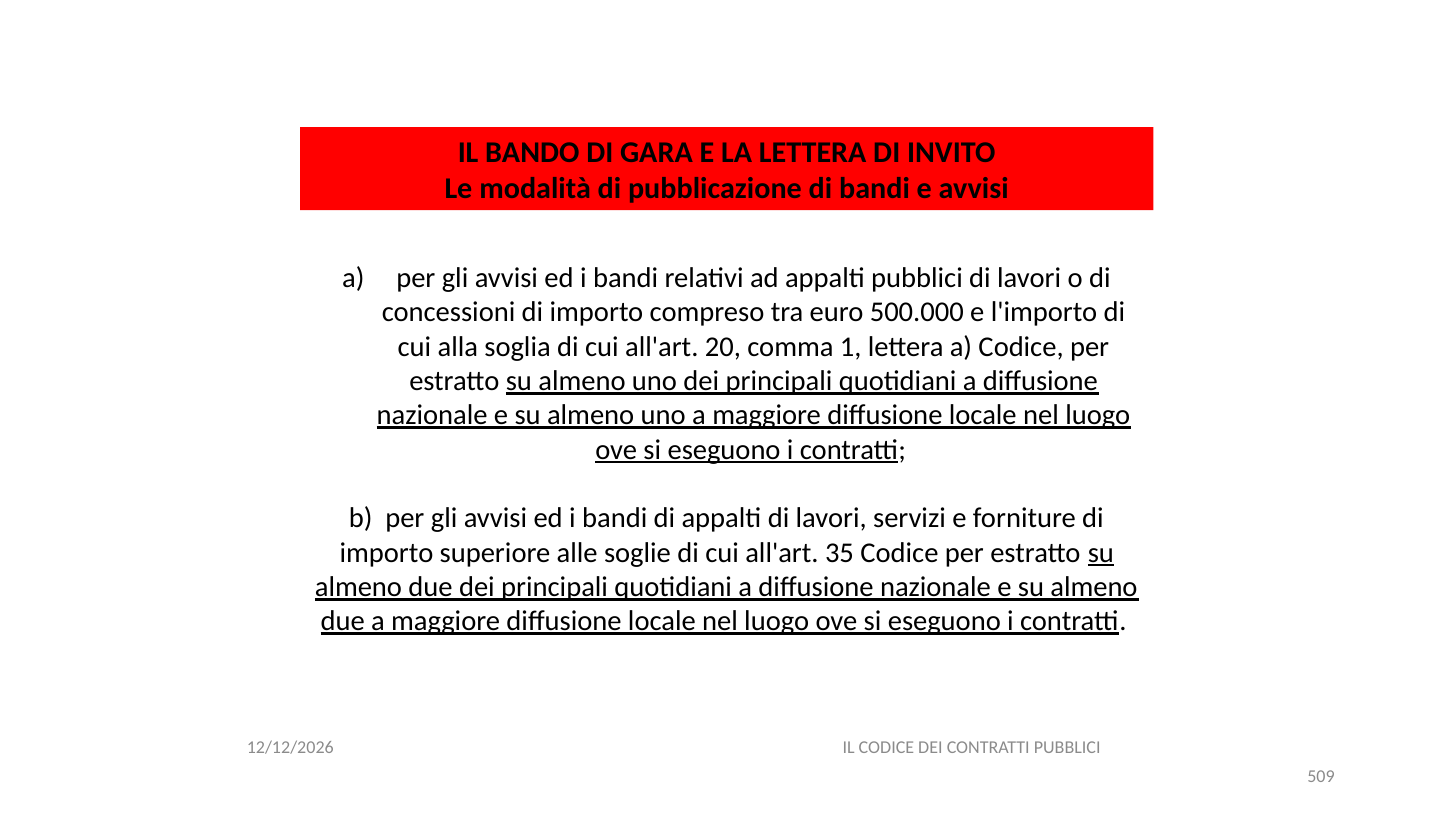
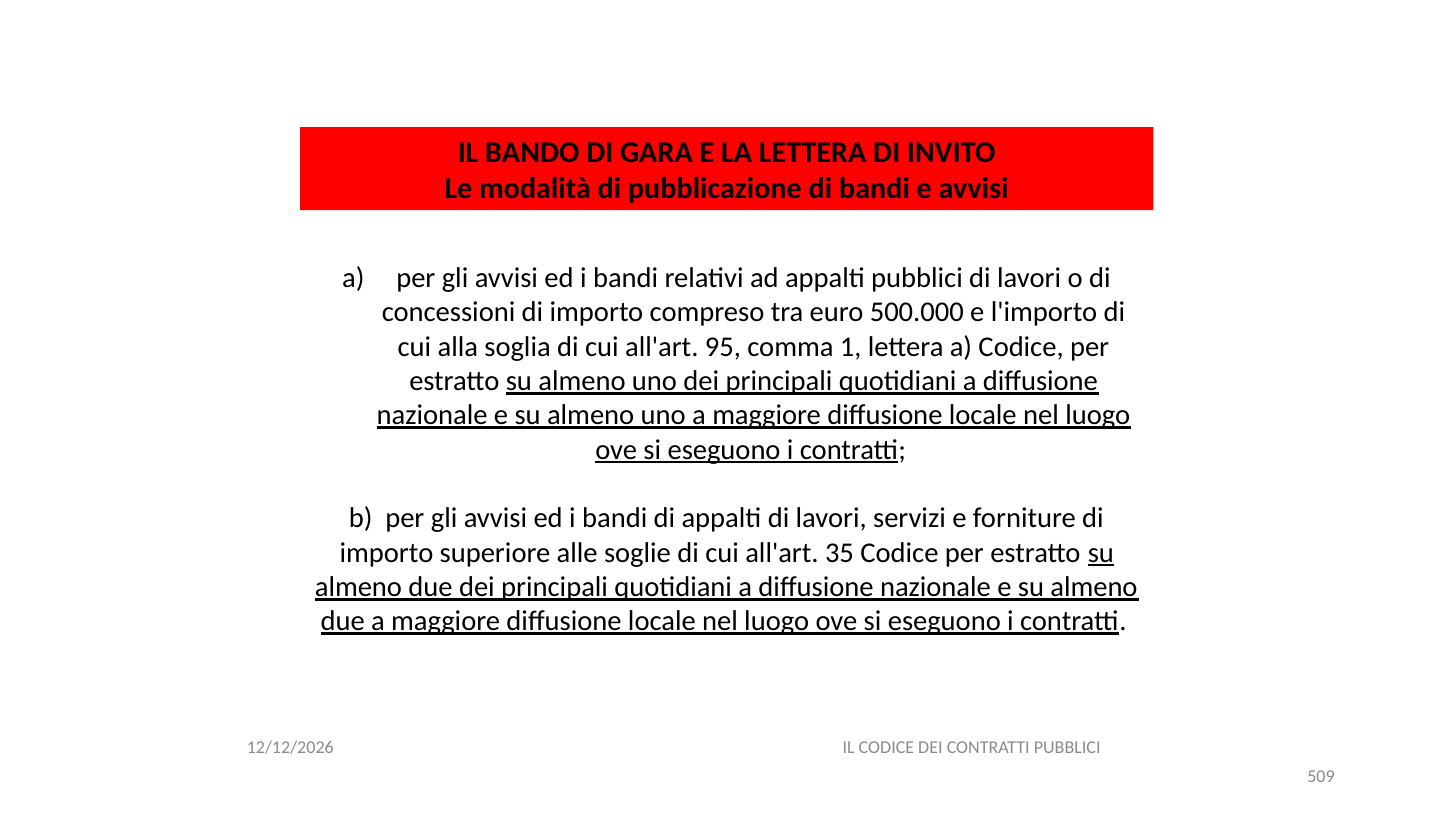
20: 20 -> 95
